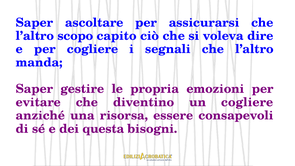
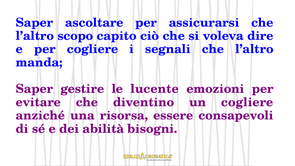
propria: propria -> lucente
questa: questa -> abilità
